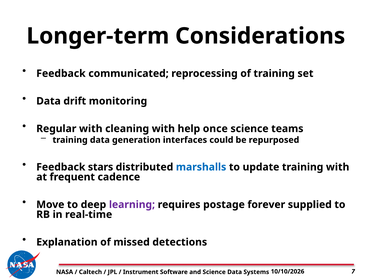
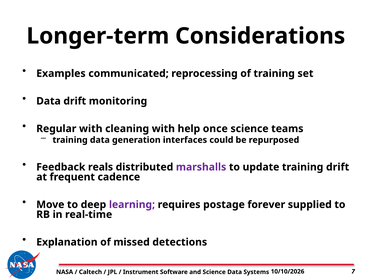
Feedback at (61, 73): Feedback -> Examples
stars: stars -> reals
marshalls colour: blue -> purple
training with: with -> drift
